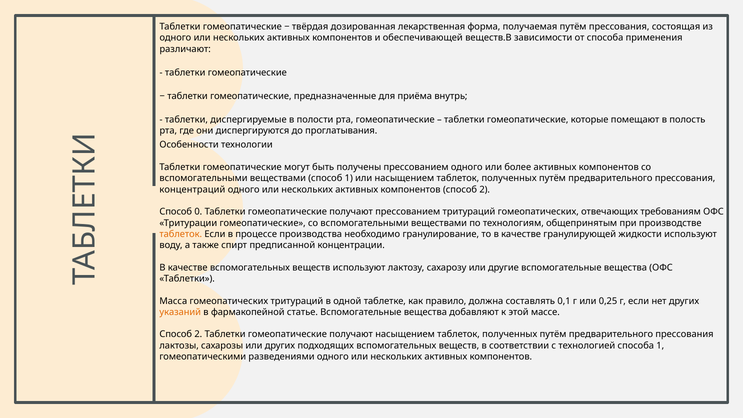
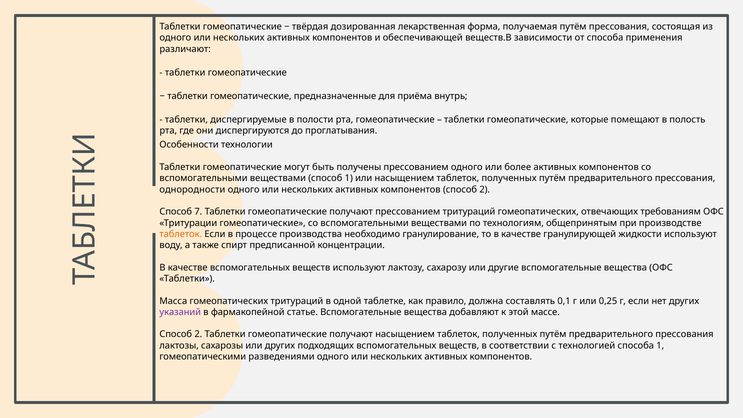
концентраций: концентраций -> однородности
0: 0 -> 7
указаний colour: orange -> purple
